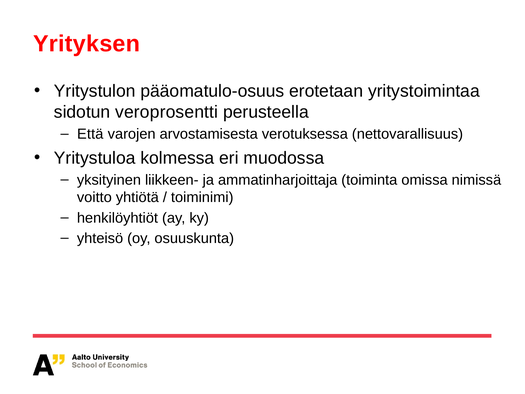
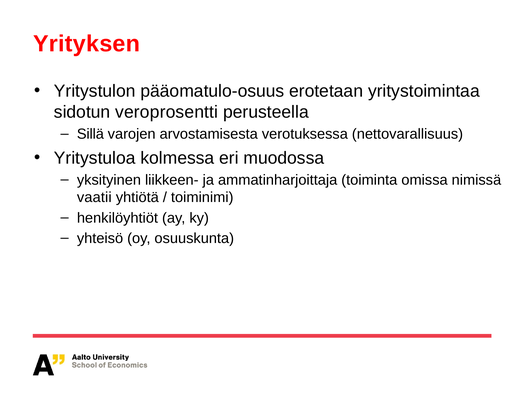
Että: Että -> Sillä
voitto: voitto -> vaatii
